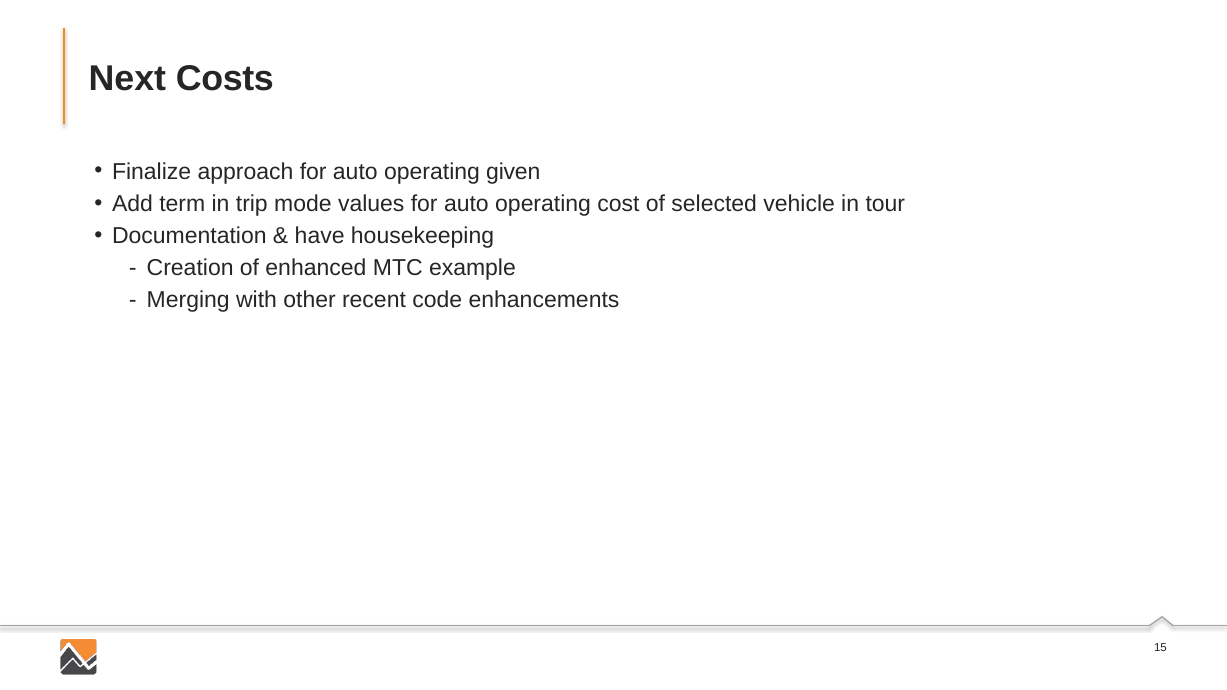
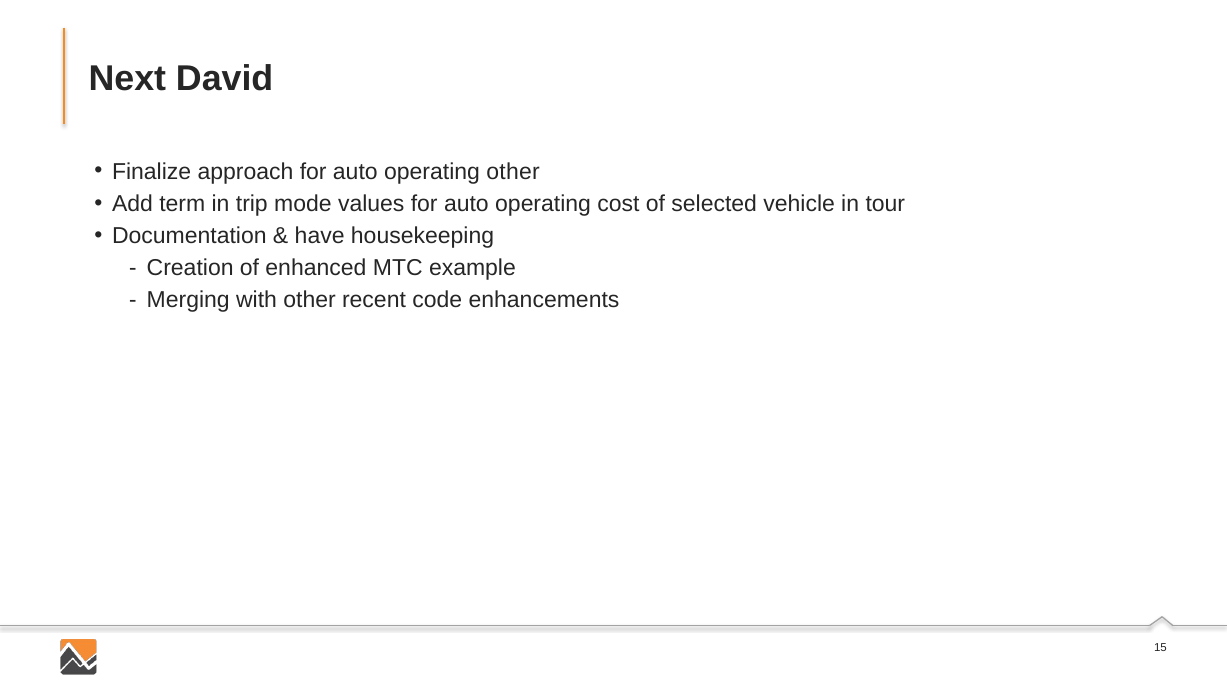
Costs: Costs -> David
operating given: given -> other
